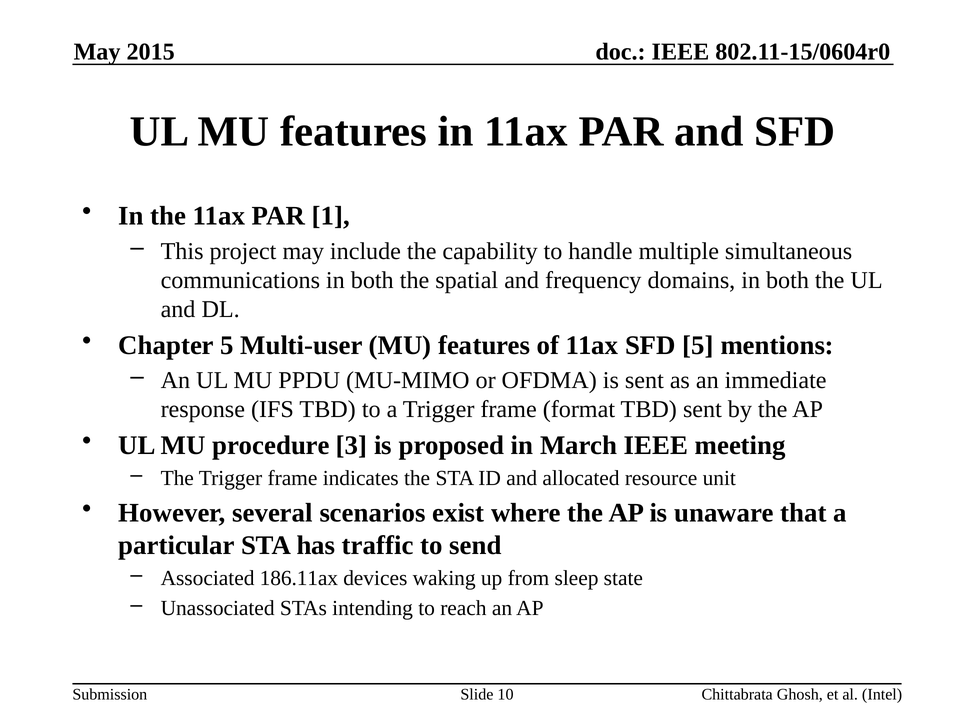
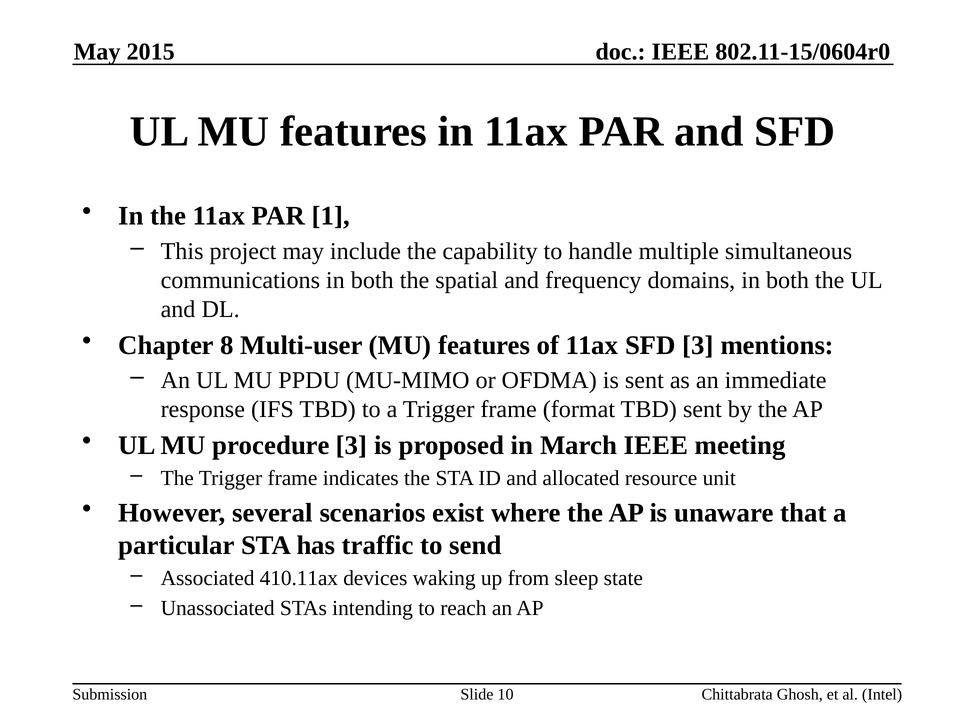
Chapter 5: 5 -> 8
SFD 5: 5 -> 3
186.11ax: 186.11ax -> 410.11ax
